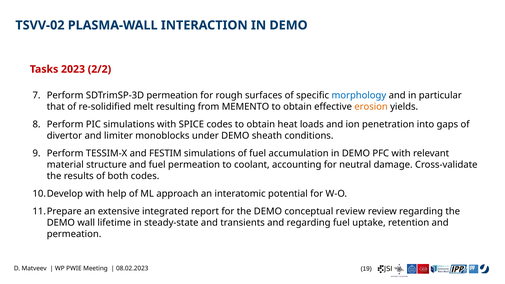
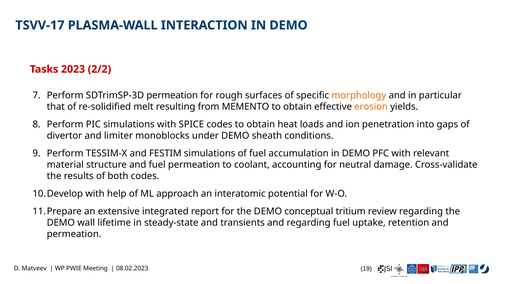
TSVV-02: TSVV-02 -> TSVV-17
morphology colour: blue -> orange
conceptual review: review -> tritium
